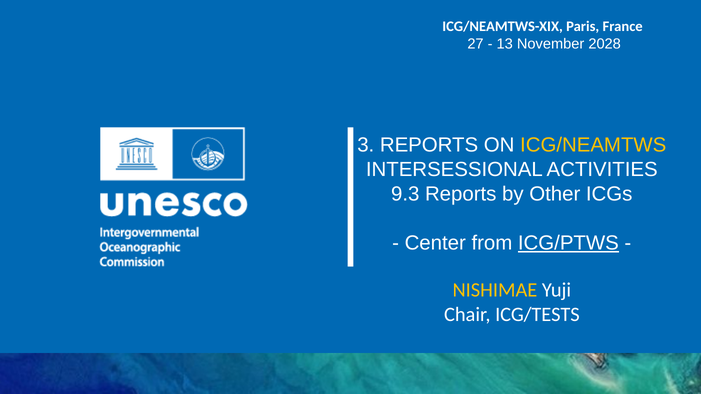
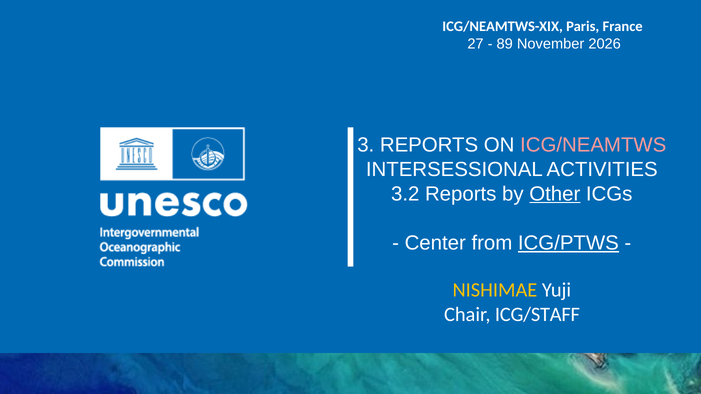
13: 13 -> 89
2028: 2028 -> 2026
ICG/NEAMTWS colour: yellow -> pink
9.3: 9.3 -> 3.2
Other underline: none -> present
ICG/TESTS: ICG/TESTS -> ICG/STAFF
